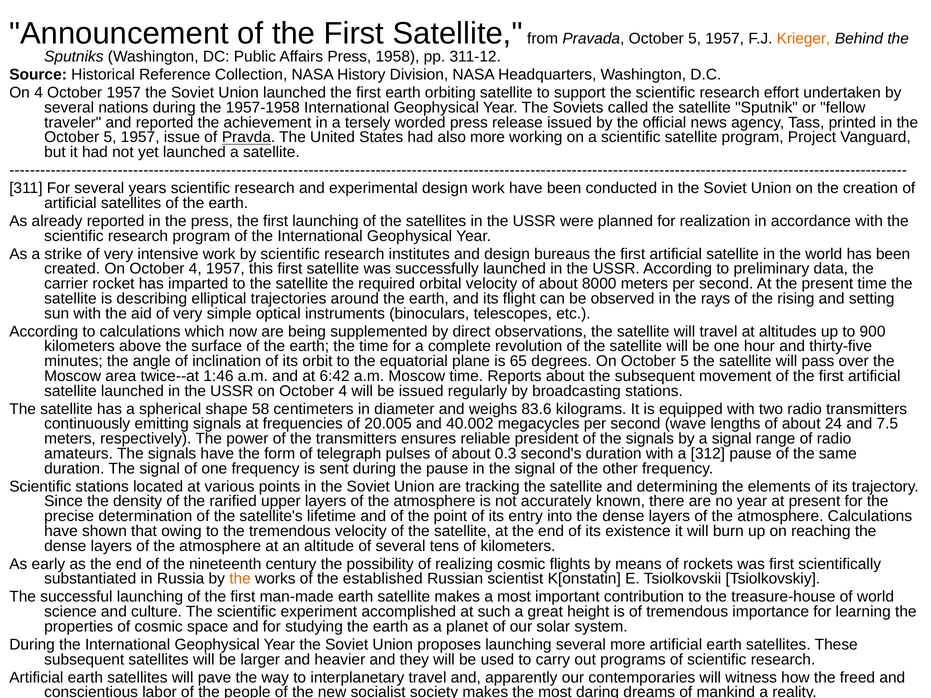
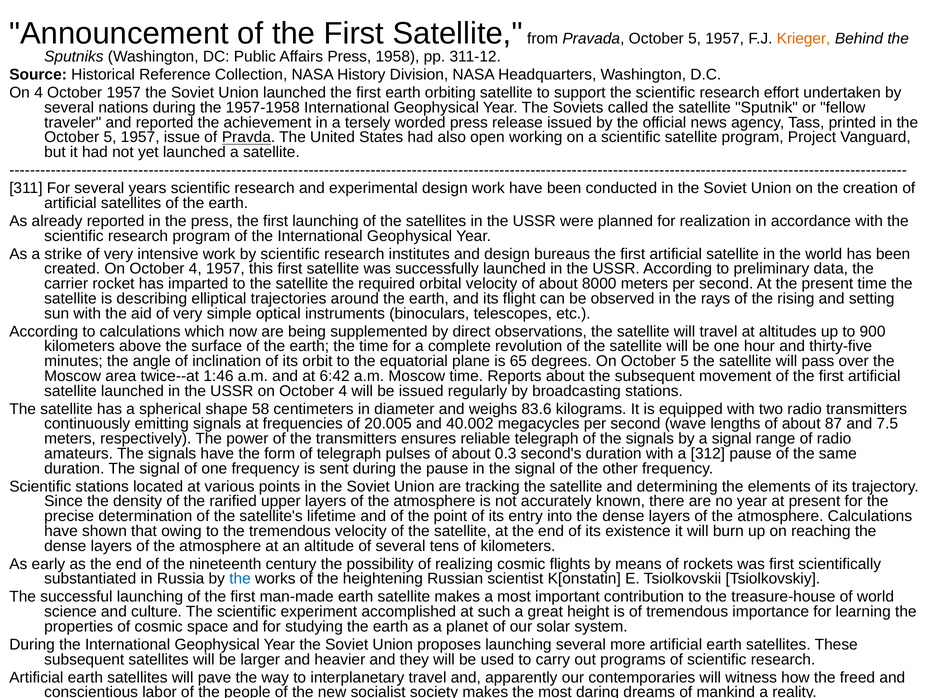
also more: more -> open
24: 24 -> 87
reliable president: president -> telegraph
the at (240, 579) colour: orange -> blue
established: established -> heightening
